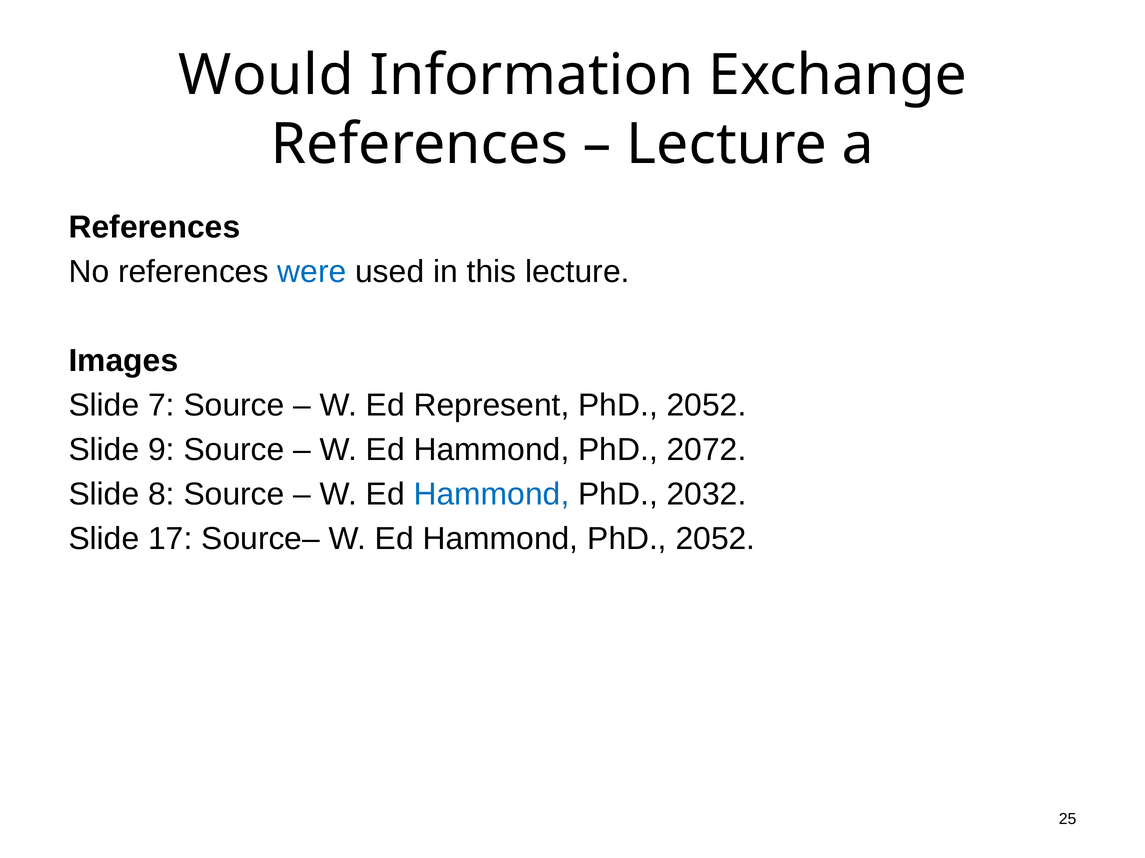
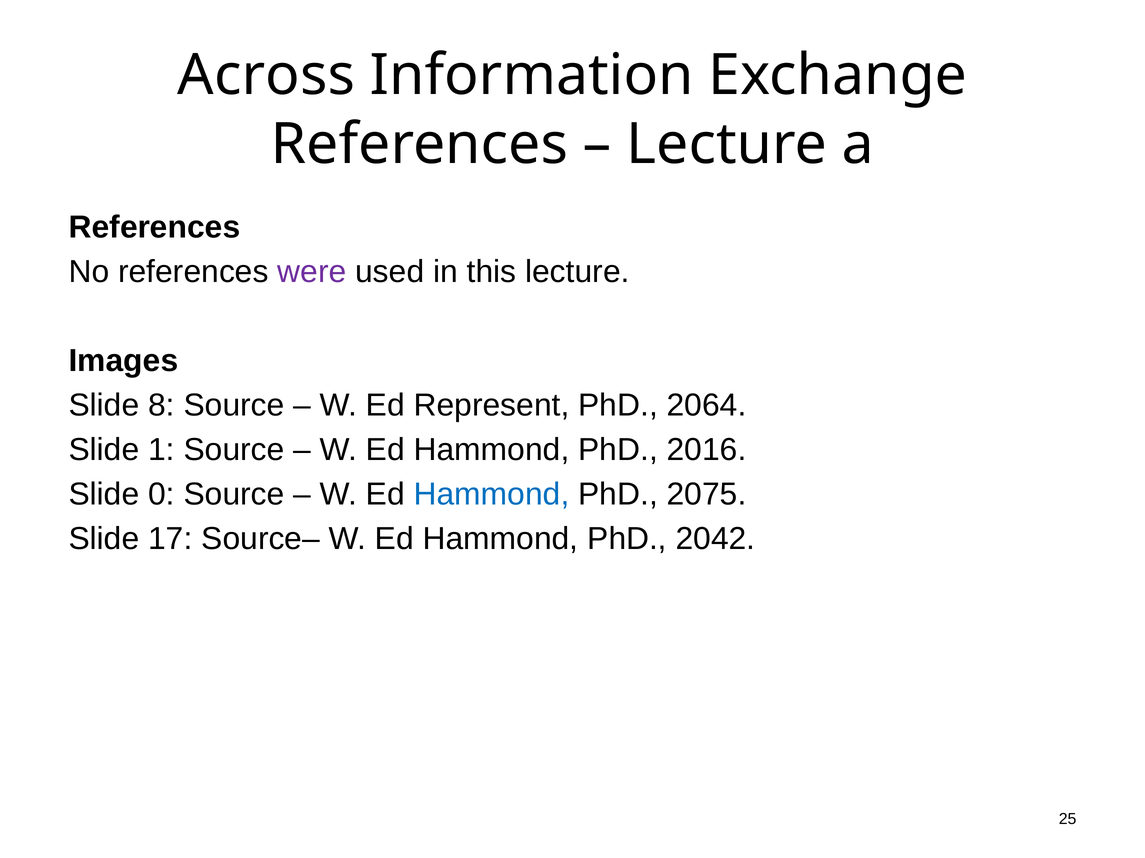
Would: Would -> Across
were colour: blue -> purple
7: 7 -> 8
2052 at (707, 406): 2052 -> 2064
9: 9 -> 1
2072: 2072 -> 2016
8: 8 -> 0
2032: 2032 -> 2075
Hammond PhD 2052: 2052 -> 2042
